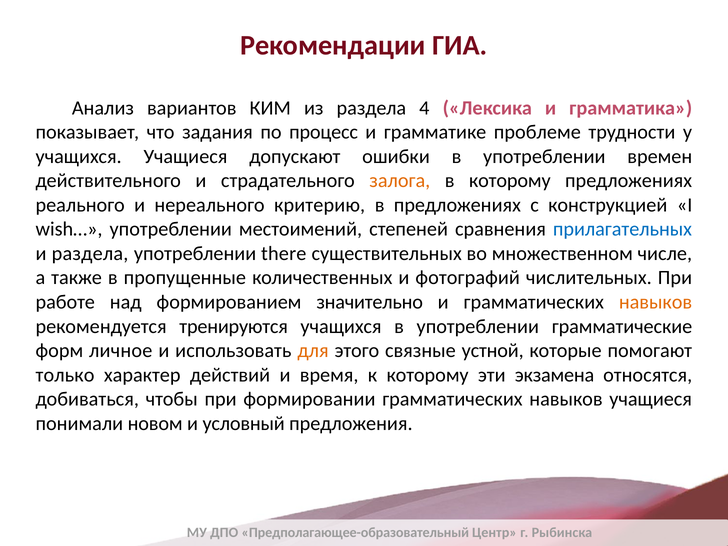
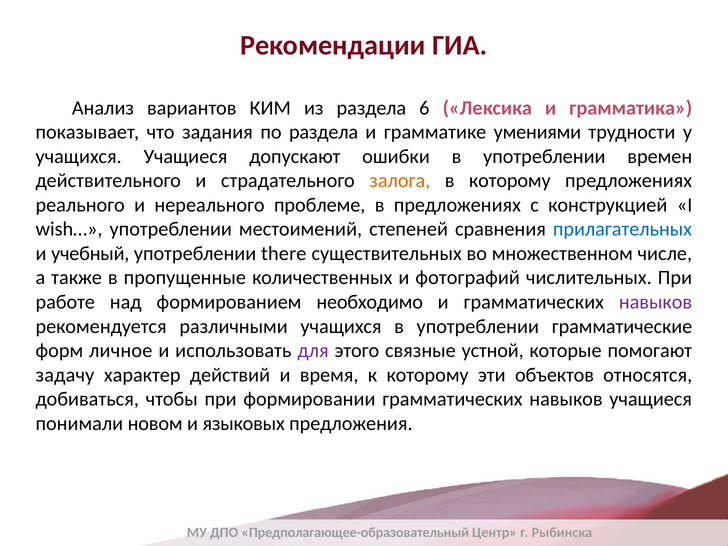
4: 4 -> 6
по процесс: процесс -> раздела
проблеме: проблеме -> умениями
критерию: критерию -> проблеме
и раздела: раздела -> учебный
значительно: значительно -> необходимо
навыков at (656, 302) colour: orange -> purple
тренируются: тренируются -> различными
для colour: orange -> purple
только: только -> задачу
экзамена: экзамена -> объектов
условный: условный -> языковых
